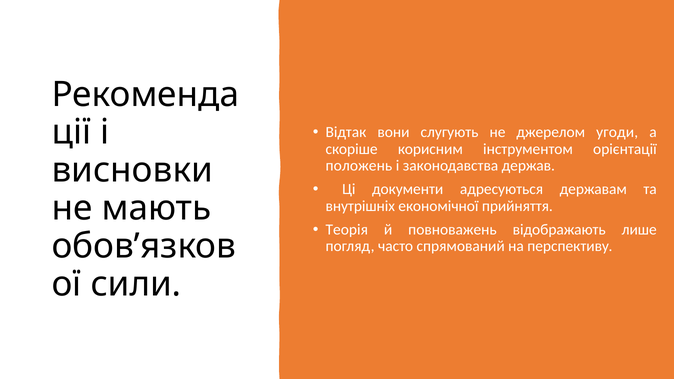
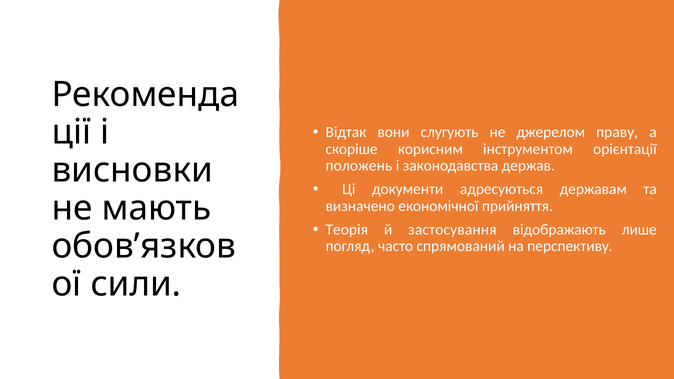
угоди: угоди -> праву
внутрішніх: внутрішніх -> визначено
повноважень: повноважень -> застосування
